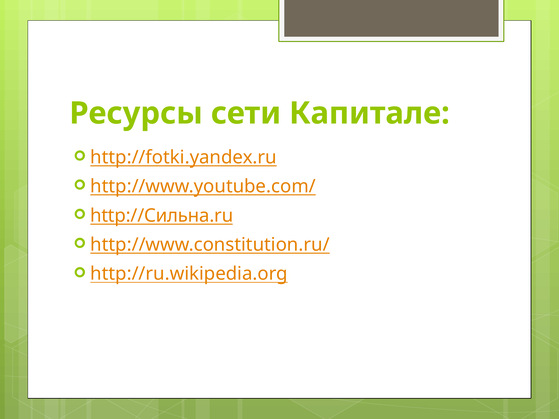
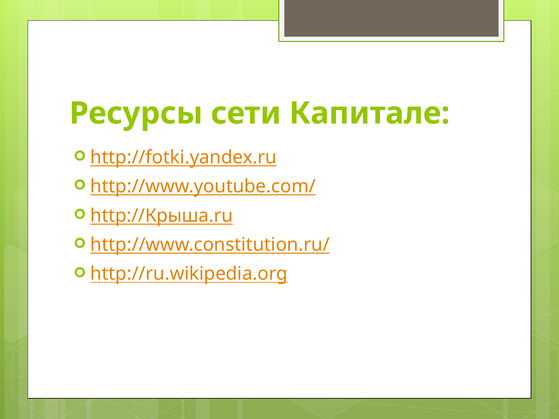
http://Сильна.ru: http://Сильна.ru -> http://Крыша.ru
